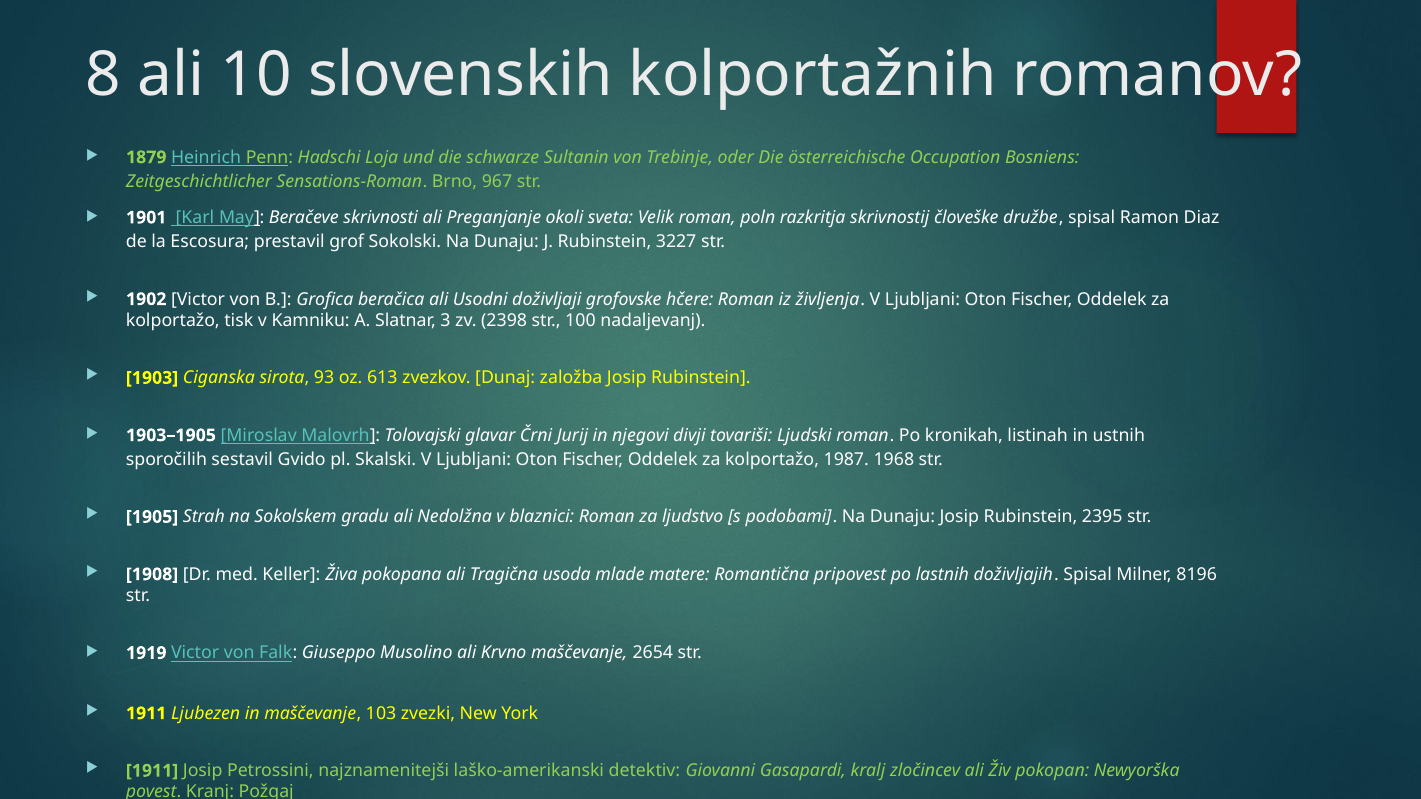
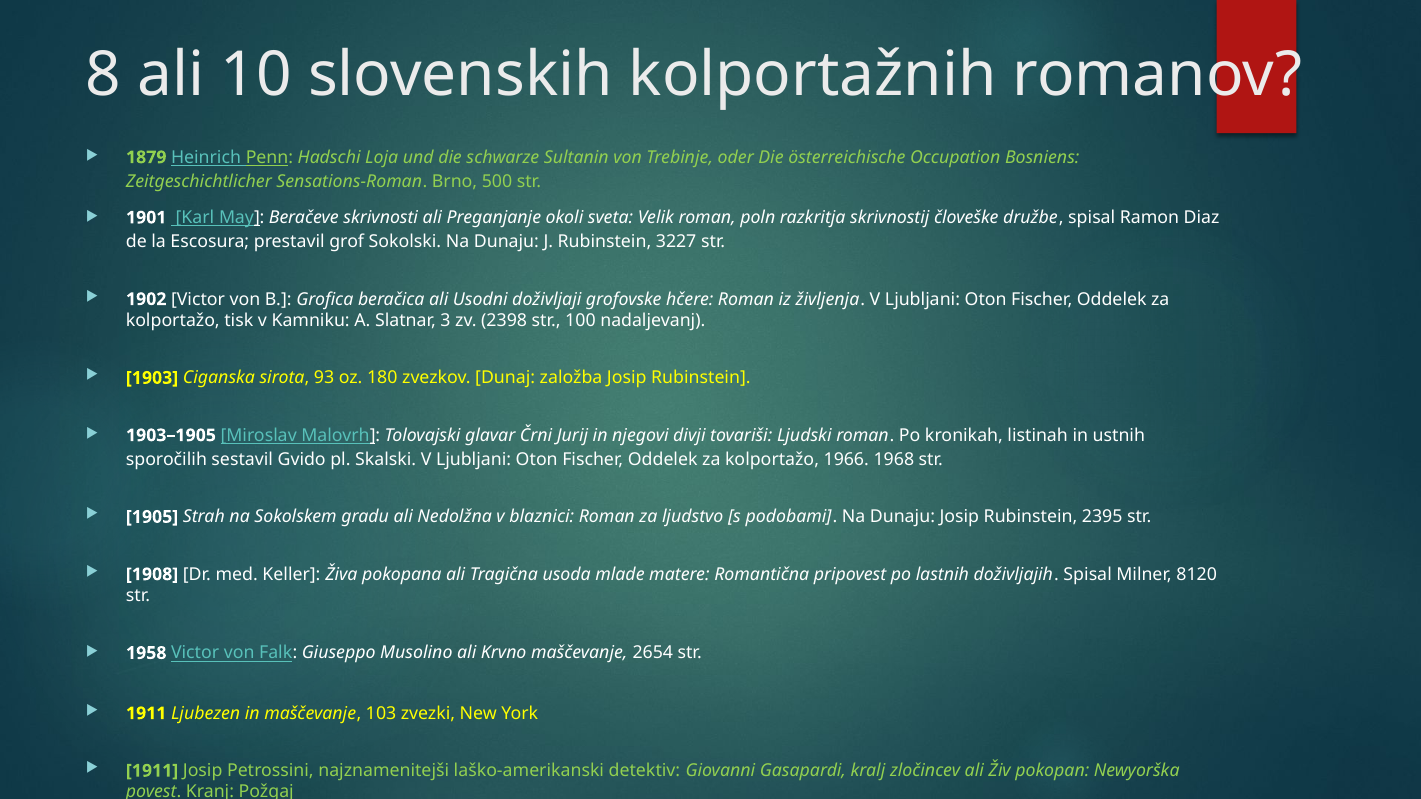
967: 967 -> 500
613: 613 -> 180
1987: 1987 -> 1966
8196: 8196 -> 8120
1919: 1919 -> 1958
